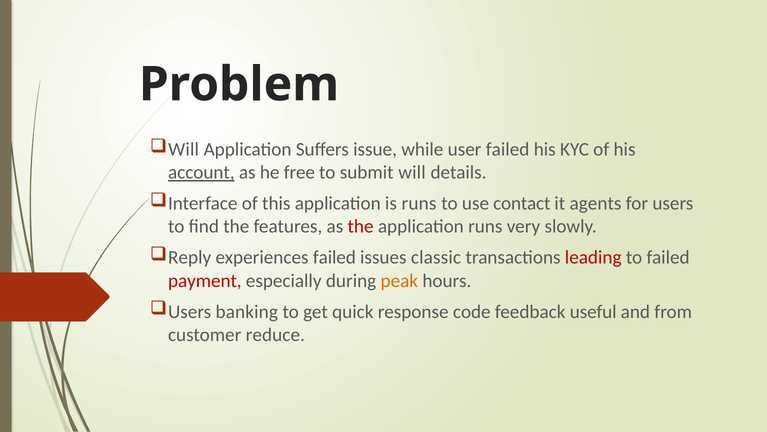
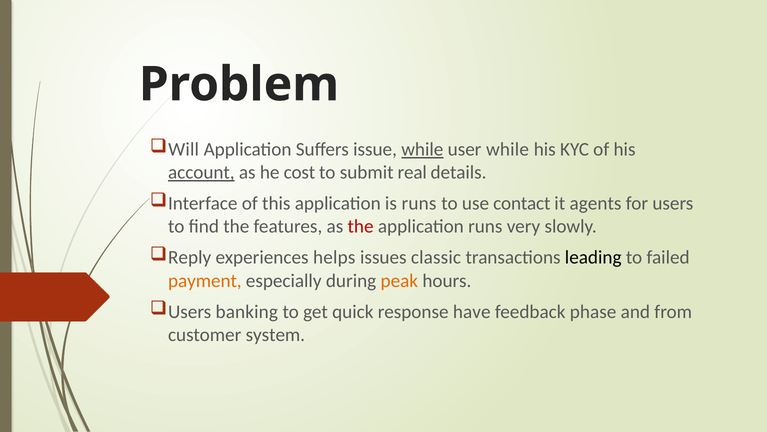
while at (422, 149) underline: none -> present
user failed: failed -> while
free: free -> cost
submit will: will -> real
experiences failed: failed -> helps
leading colour: red -> black
payment colour: red -> orange
code: code -> have
useful: useful -> phase
reduce: reduce -> system
